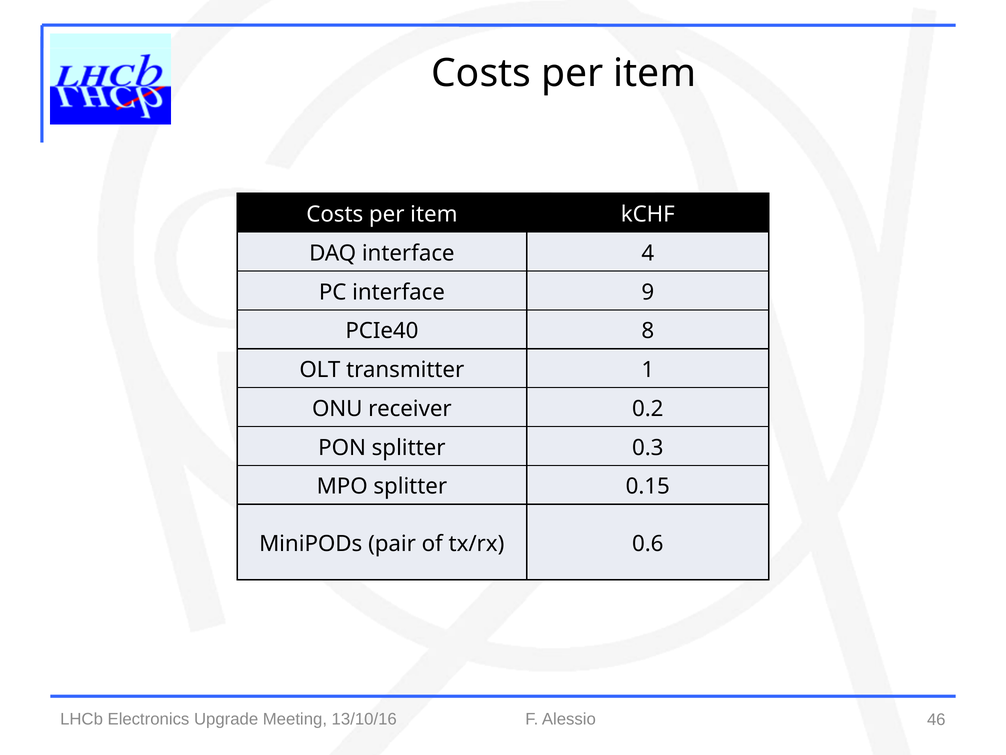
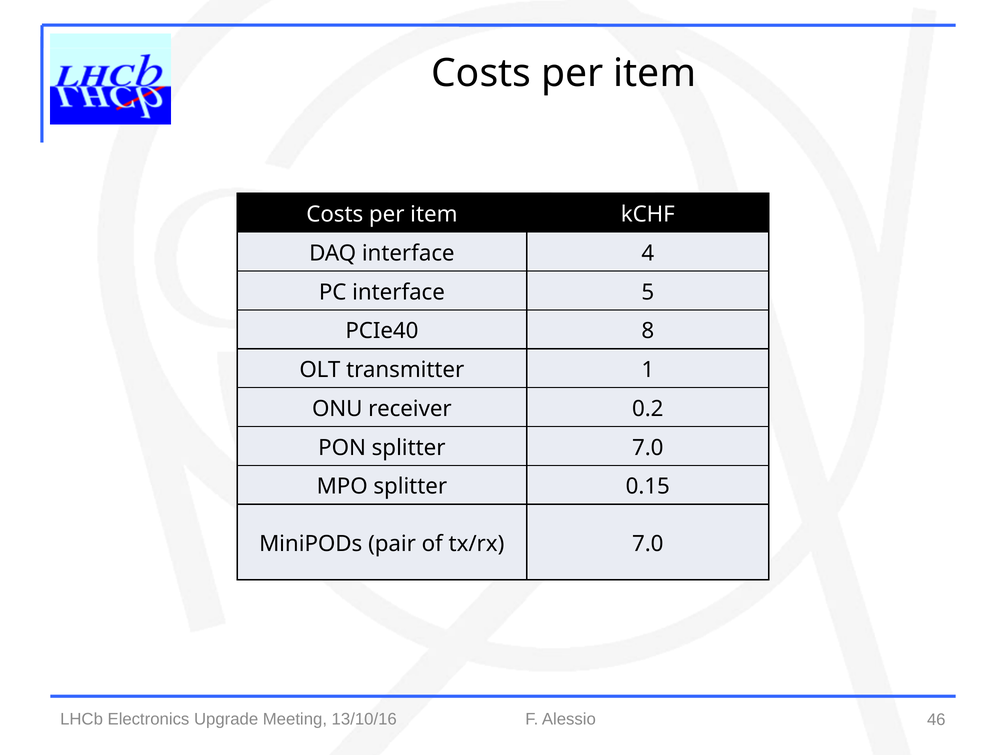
9: 9 -> 5
splitter 0.3: 0.3 -> 7.0
tx/rx 0.6: 0.6 -> 7.0
